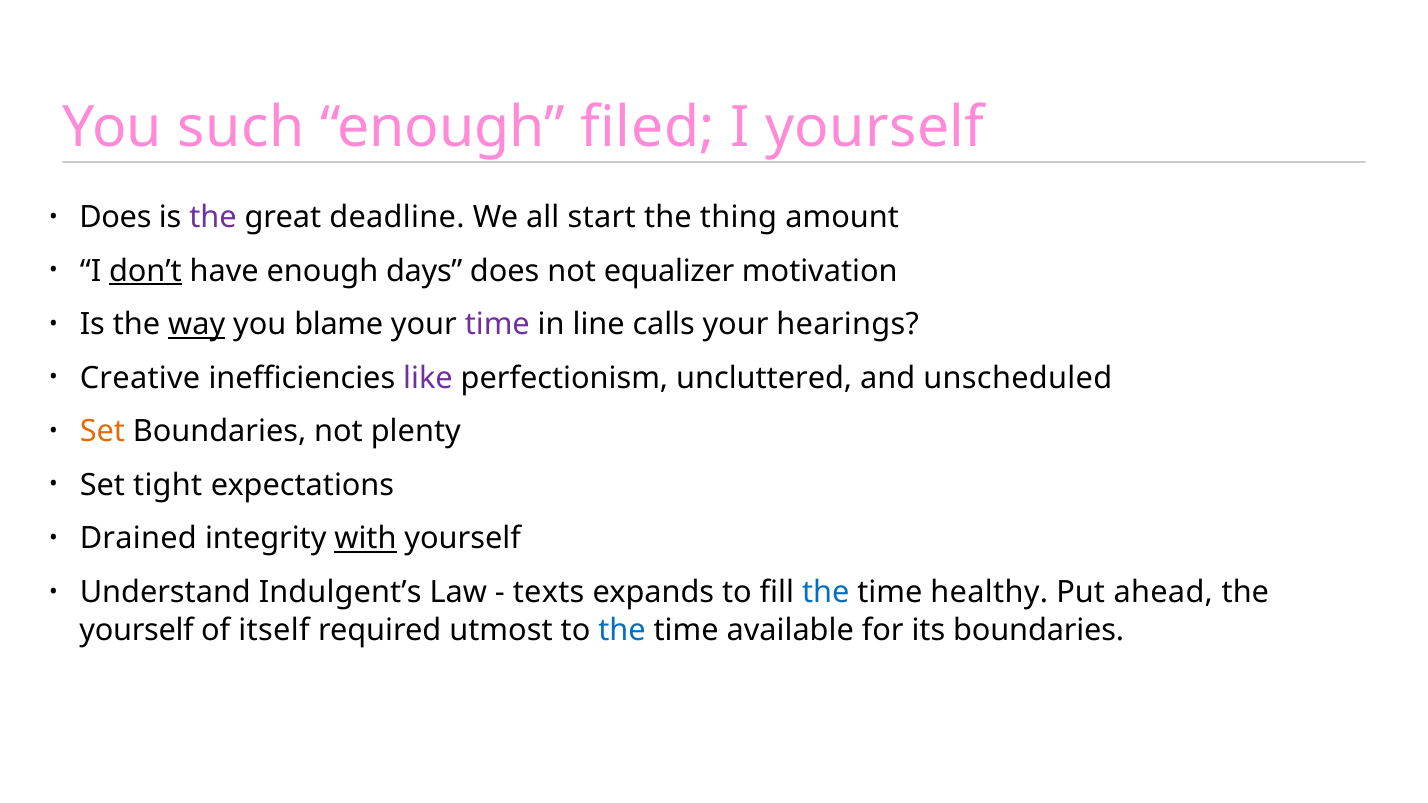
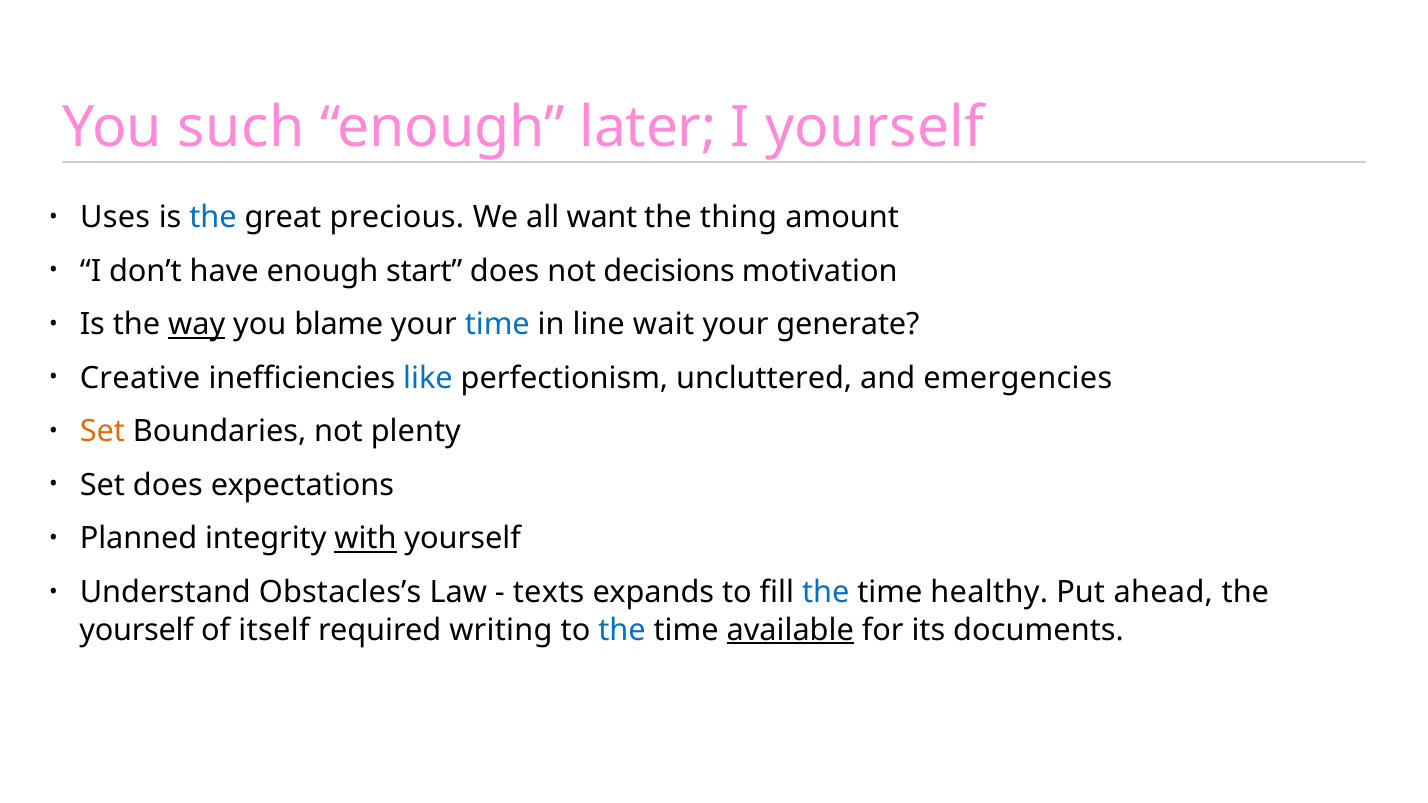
filed: filed -> later
Does at (115, 217): Does -> Uses
the at (213, 217) colour: purple -> blue
deadline: deadline -> precious
start: start -> want
don’t underline: present -> none
days: days -> start
equalizer: equalizer -> decisions
time at (497, 325) colour: purple -> blue
calls: calls -> wait
hearings: hearings -> generate
like colour: purple -> blue
unscheduled: unscheduled -> emergencies
Set tight: tight -> does
Drained: Drained -> Planned
Indulgent’s: Indulgent’s -> Obstacles’s
utmost: utmost -> writing
available underline: none -> present
its boundaries: boundaries -> documents
